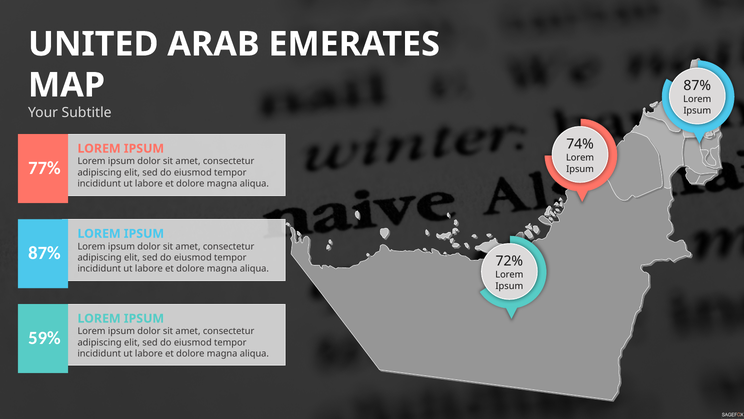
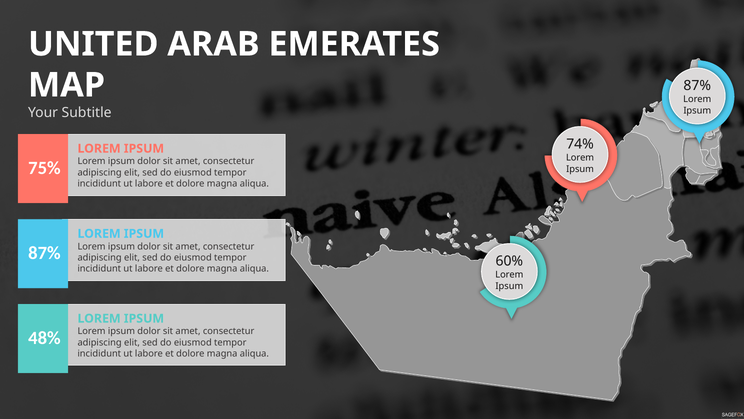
77%: 77% -> 75%
72%: 72% -> 60%
59%: 59% -> 48%
